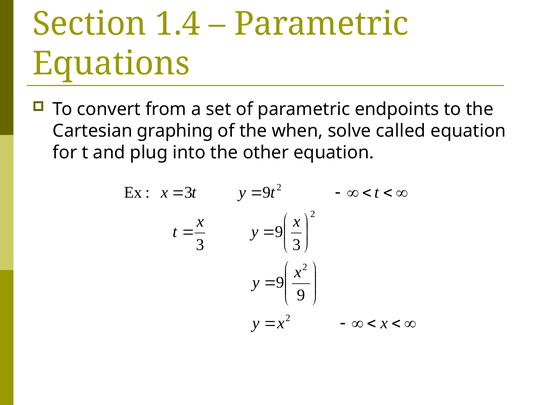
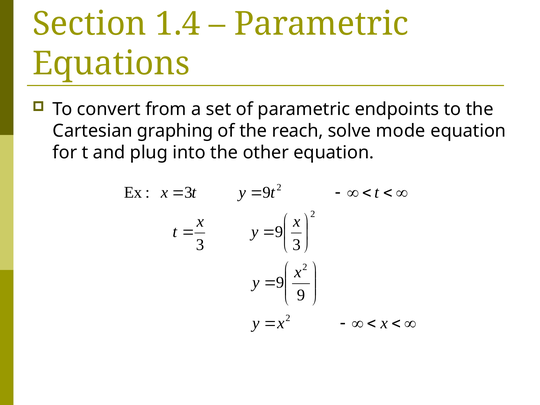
when: when -> reach
called: called -> mode
